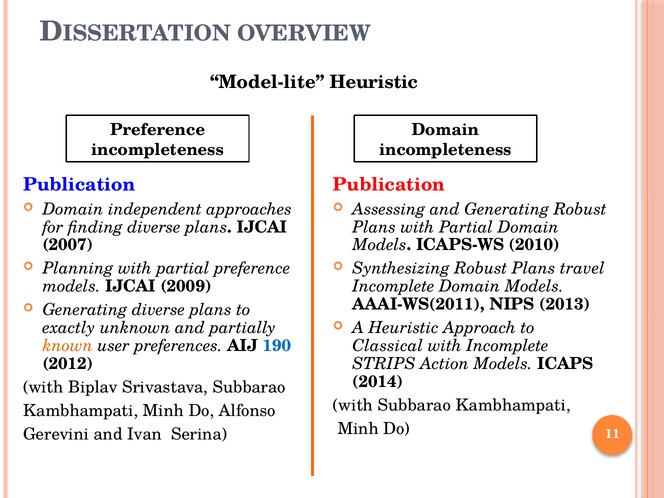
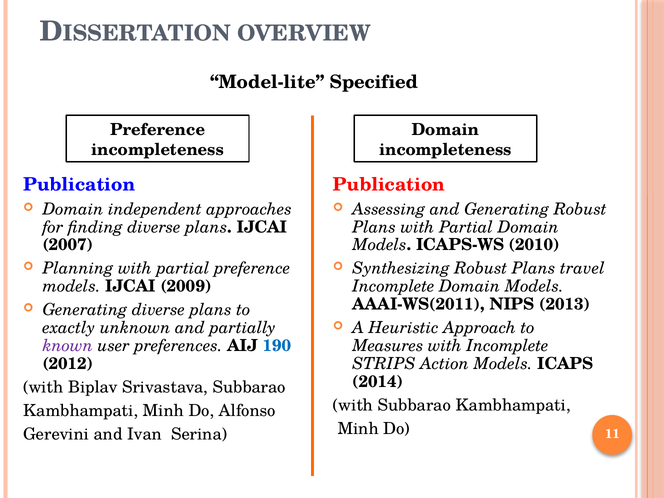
Model-lite Heuristic: Heuristic -> Specified
known colour: orange -> purple
Classical: Classical -> Measures
